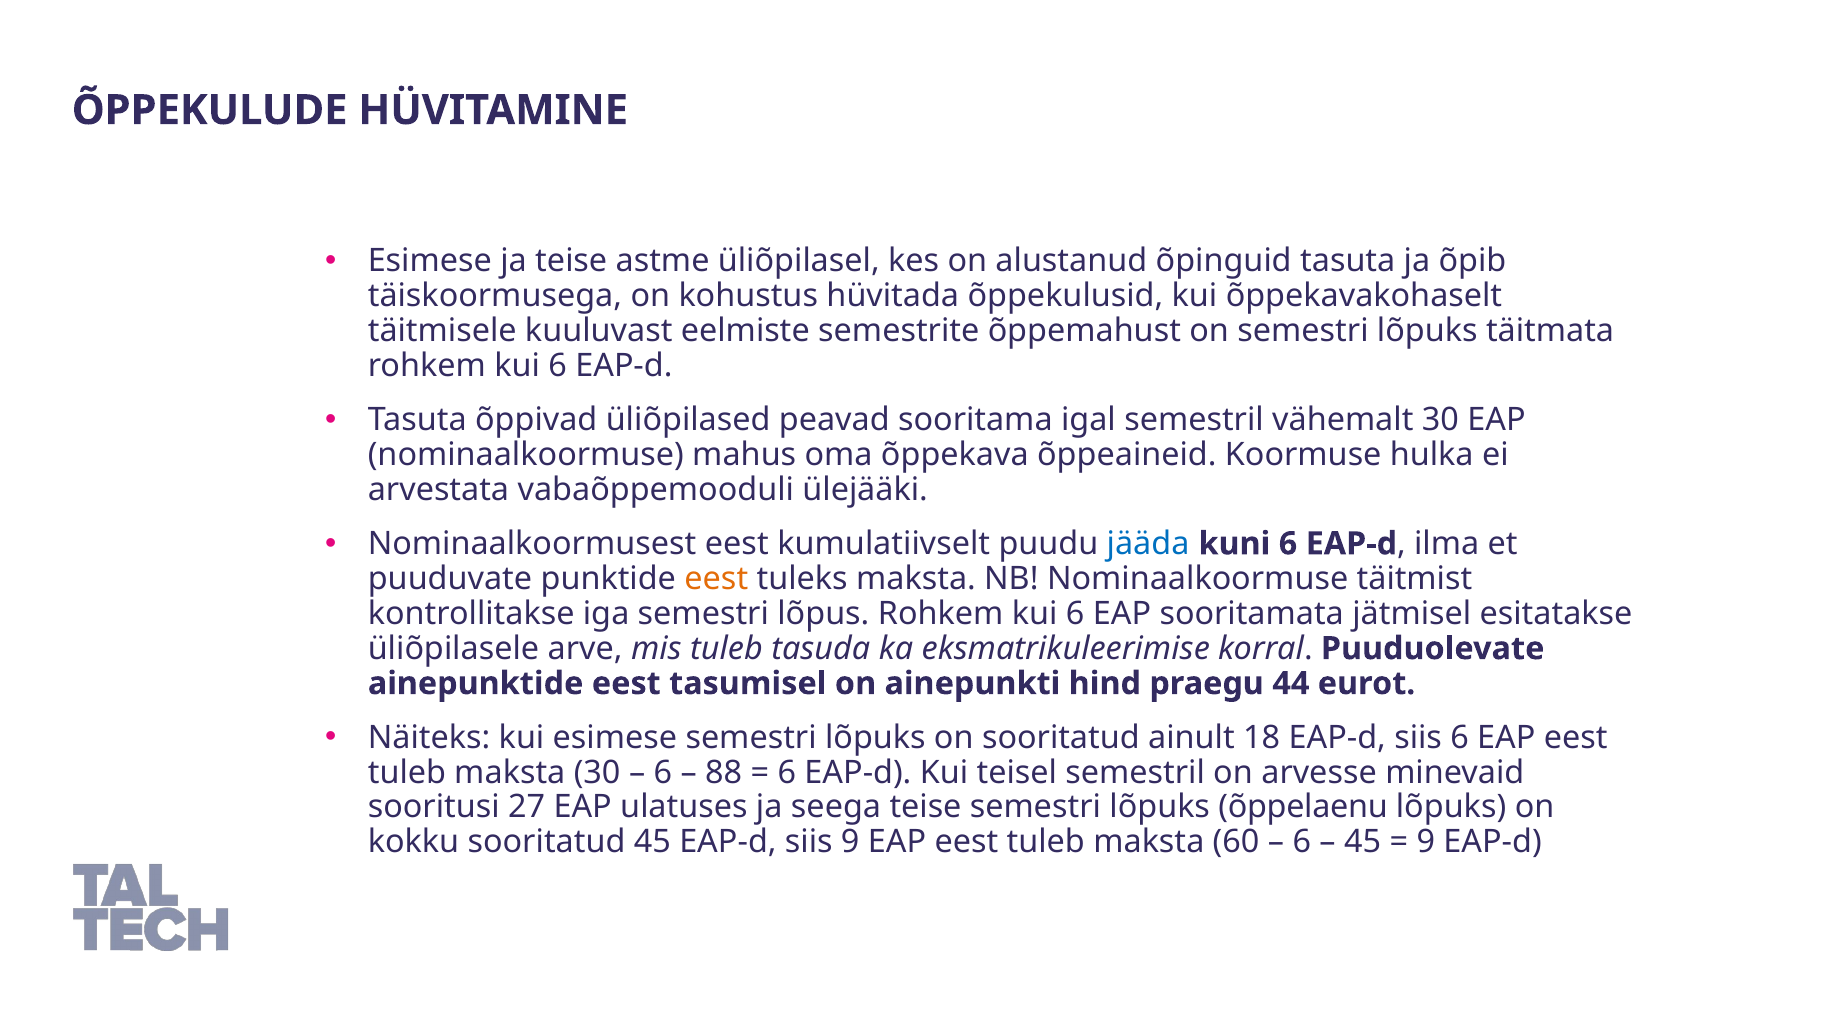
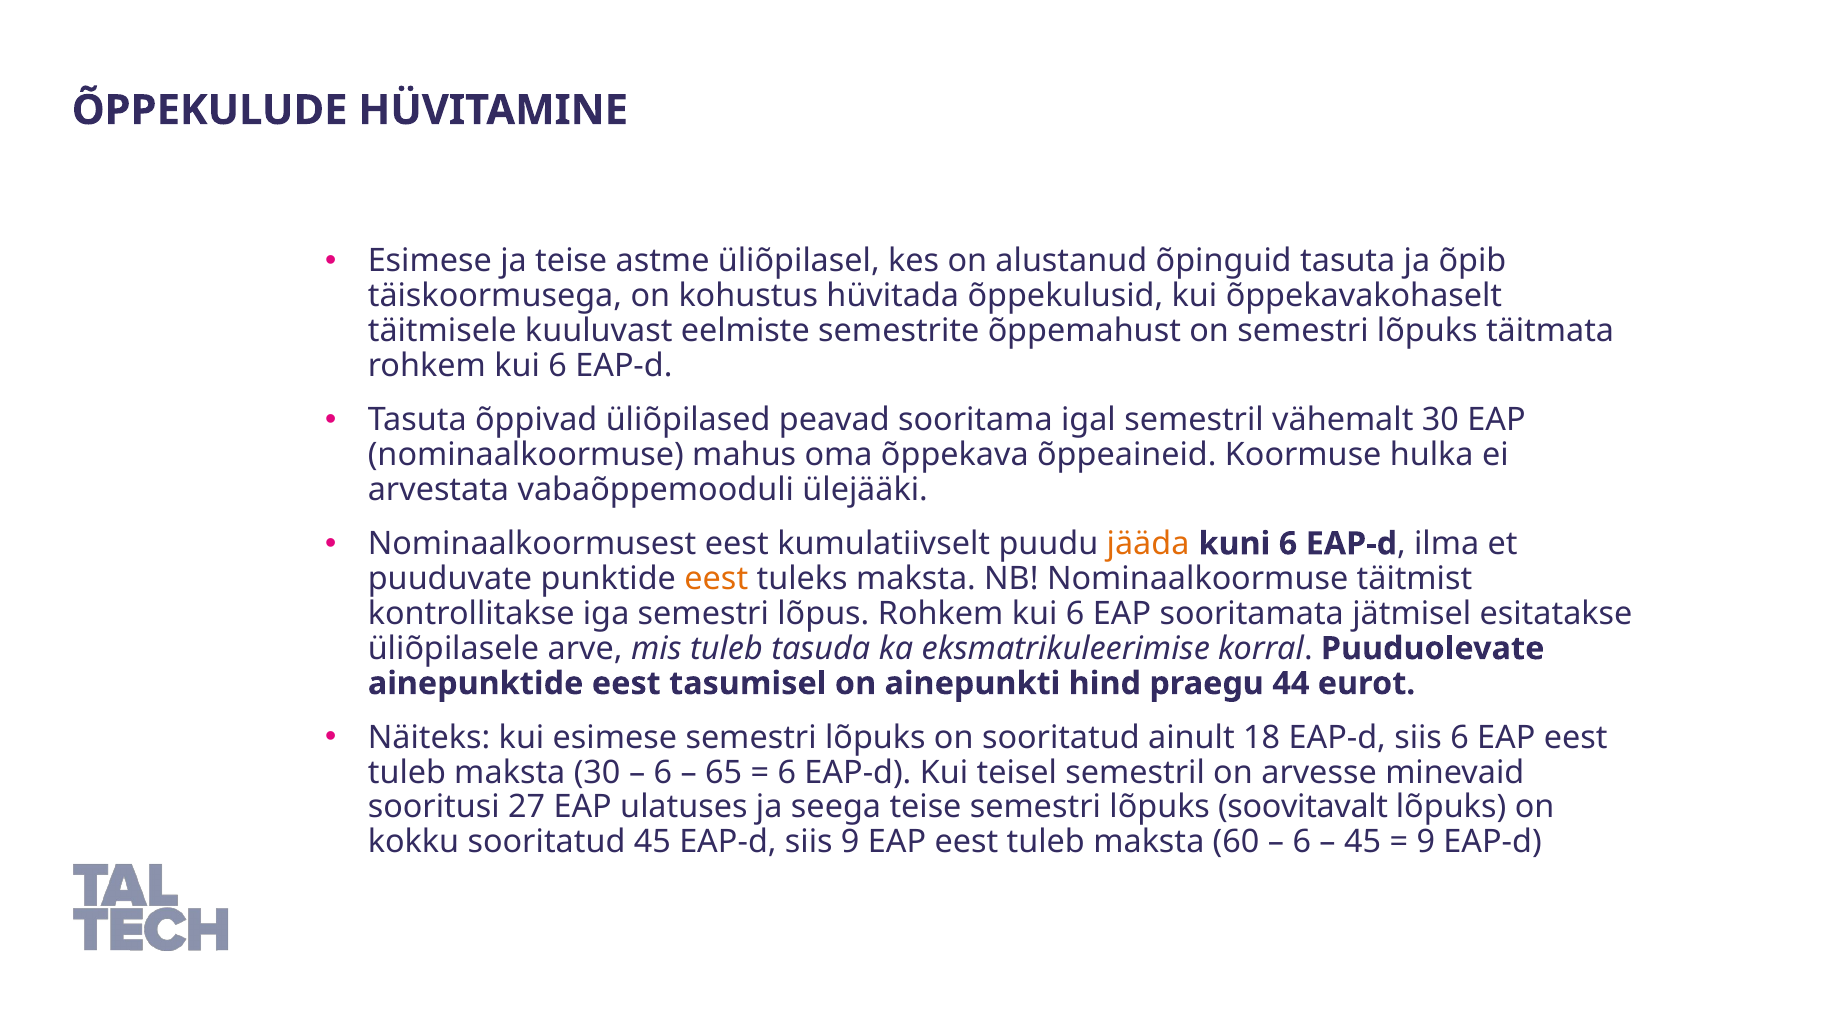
jääda colour: blue -> orange
88: 88 -> 65
õppelaenu: õppelaenu -> soovitavalt
